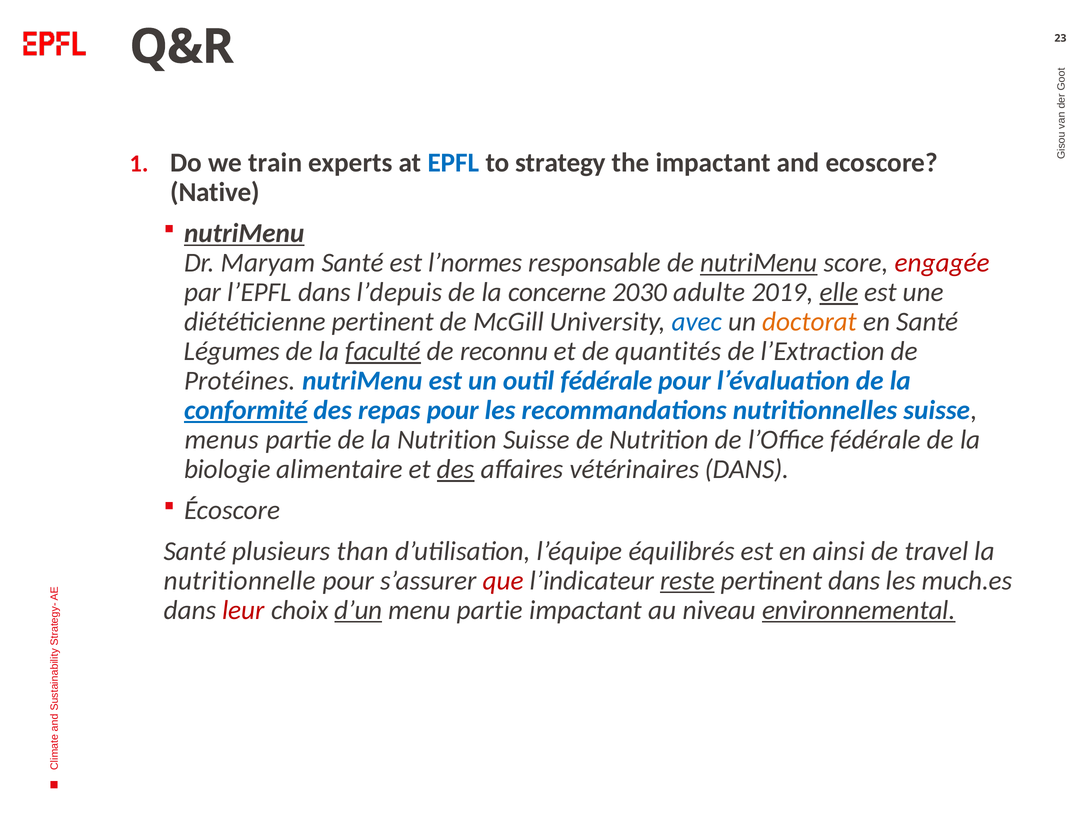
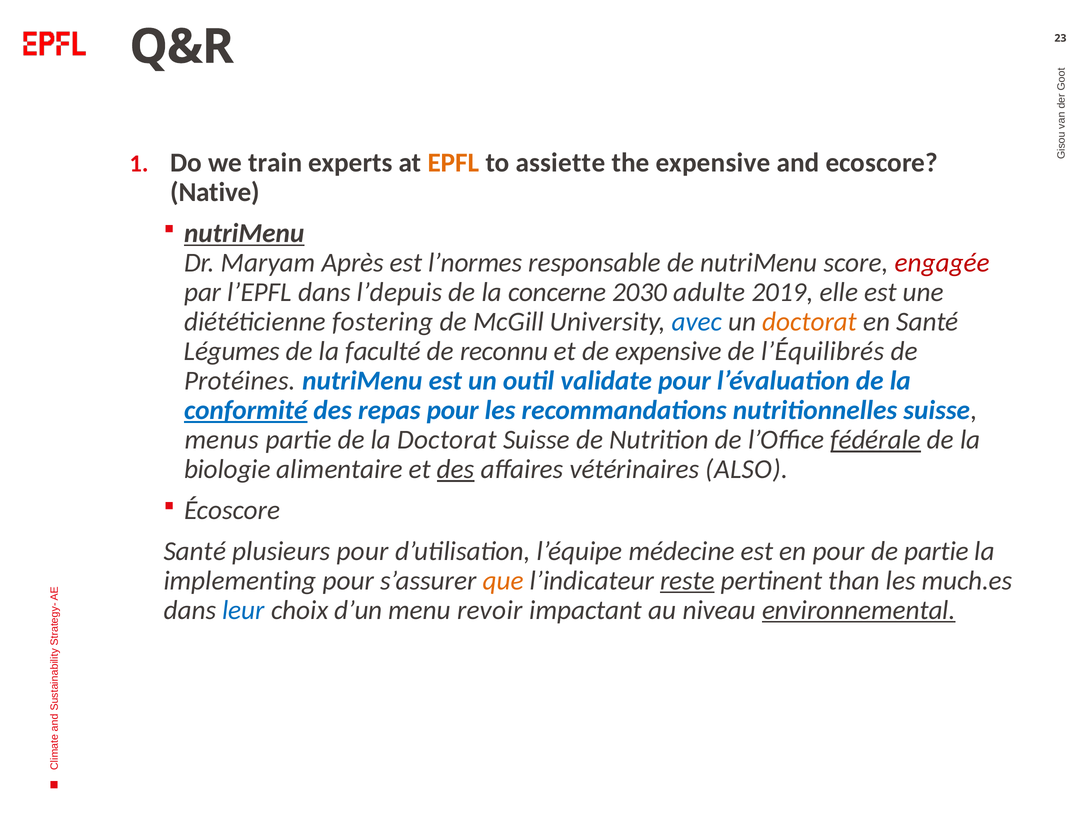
EPFL colour: blue -> orange
strategy: strategy -> assiette
the impactant: impactant -> expensive
Maryam Santé: Santé -> Après
nutriMenu at (759, 263) underline: present -> none
elle underline: present -> none
diététicienne pertinent: pertinent -> fostering
faculté underline: present -> none
de quantités: quantités -> expensive
l’Extraction: l’Extraction -> l’Équilibrés
outil fédérale: fédérale -> validate
la Nutrition: Nutrition -> Doctorat
fédérale at (876, 439) underline: none -> present
vétérinaires DANS: DANS -> ALSO
plusieurs than: than -> pour
équilibrés: équilibrés -> médecine
en ainsi: ainsi -> pour
de travel: travel -> partie
nutritionnelle: nutritionnelle -> implementing
que colour: red -> orange
pertinent dans: dans -> than
leur colour: red -> blue
d’un underline: present -> none
menu partie: partie -> revoir
